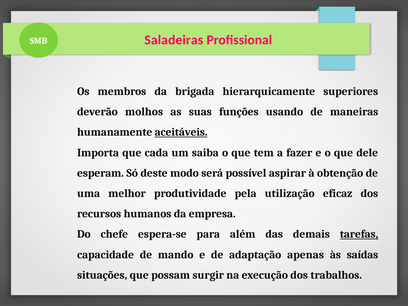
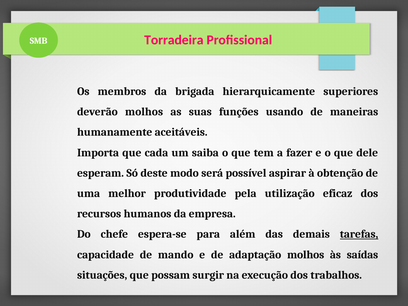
Saladeiras: Saladeiras -> Torradeira
aceitáveis underline: present -> none
adaptação apenas: apenas -> molhos
